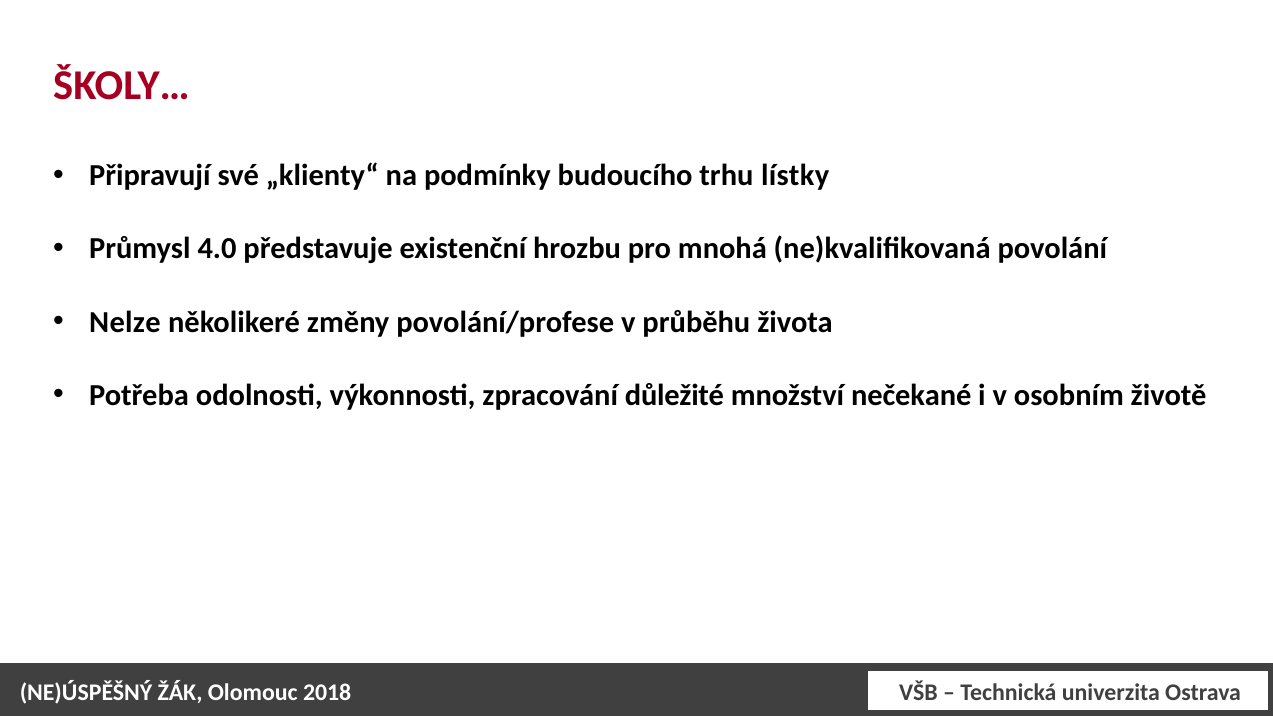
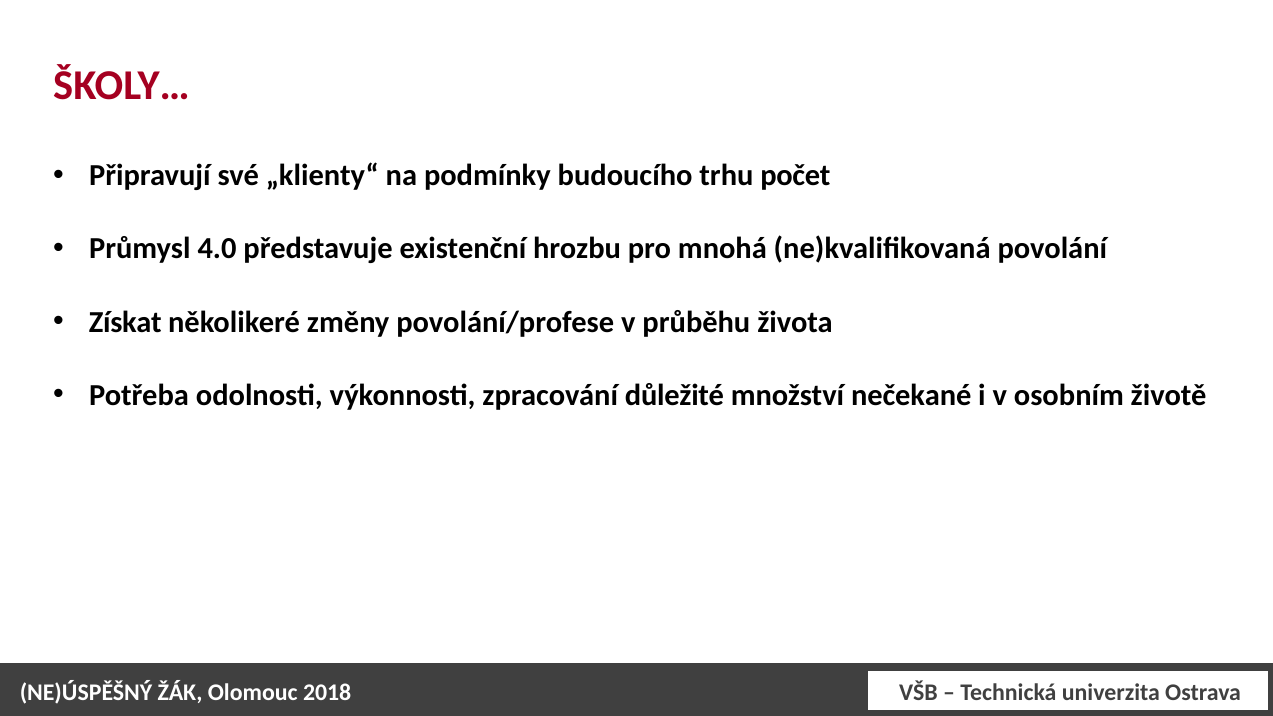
lístky: lístky -> počet
Nelze: Nelze -> Získat
